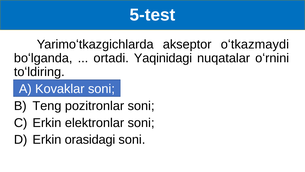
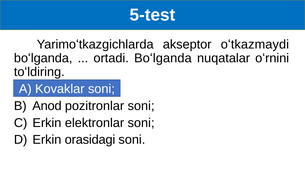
ortadi Yaqinidagi: Yaqinidagi -> Boʻlganda
Teng: Teng -> Anod
